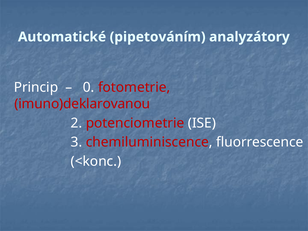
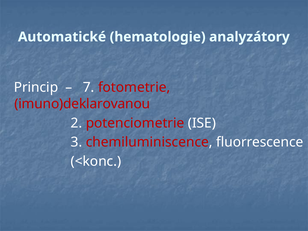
pipetováním: pipetováním -> hematologie
0: 0 -> 7
